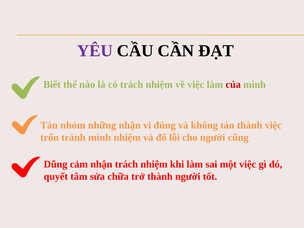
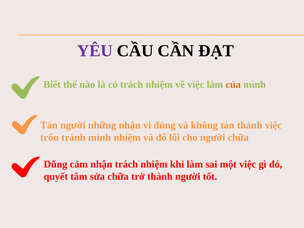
của colour: red -> orange
Tán nhóm: nhóm -> người
người cũng: cũng -> chữa
